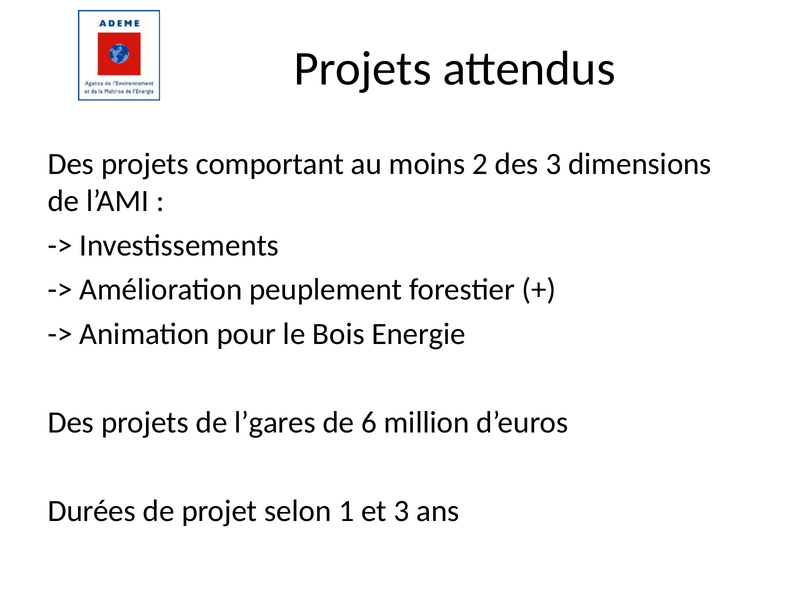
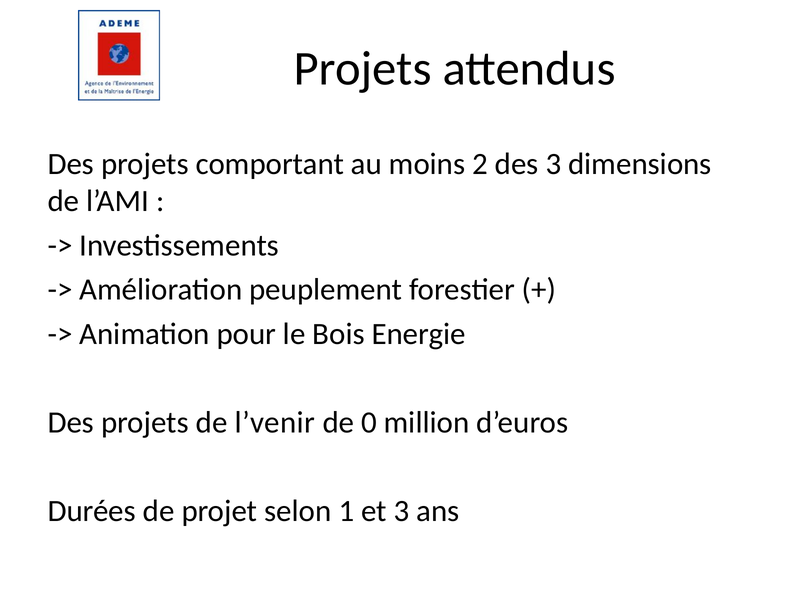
l’gares: l’gares -> l’venir
6: 6 -> 0
